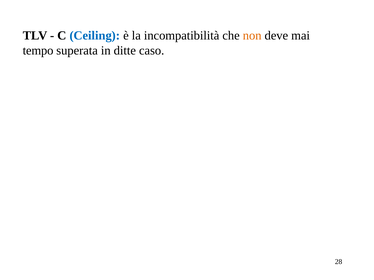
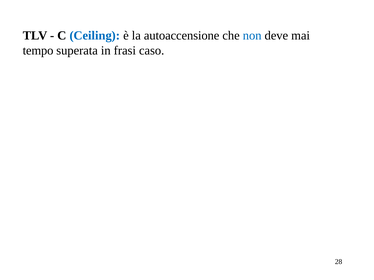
incompatibilità: incompatibilità -> autoaccensione
non colour: orange -> blue
ditte: ditte -> frasi
